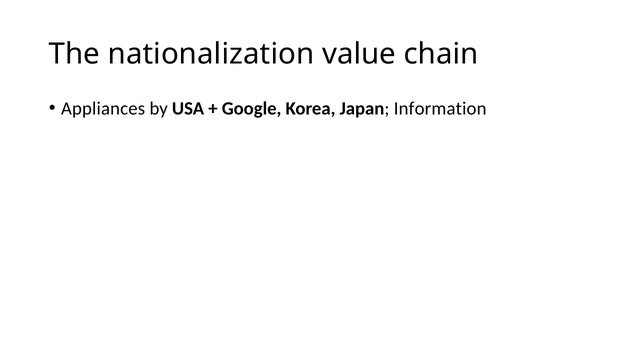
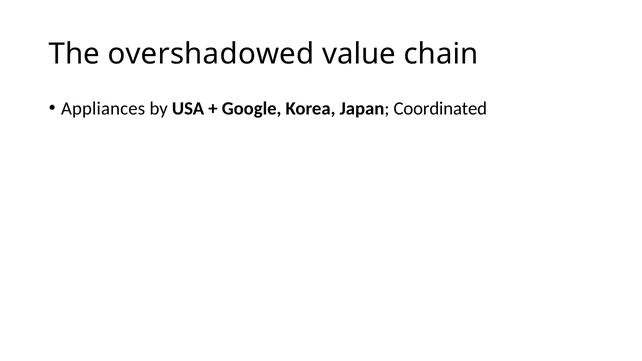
nationalization: nationalization -> overshadowed
Information: Information -> Coordinated
